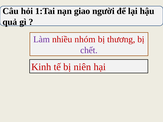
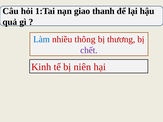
người: người -> thanh
Làm colour: purple -> blue
nhóm: nhóm -> thông
